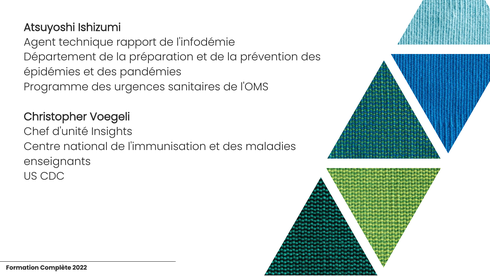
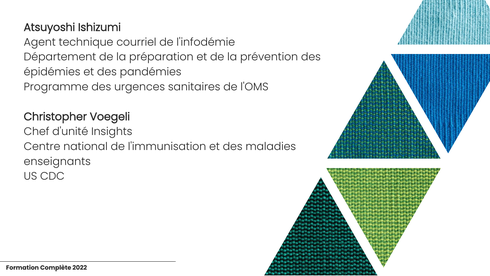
rapport: rapport -> courriel
